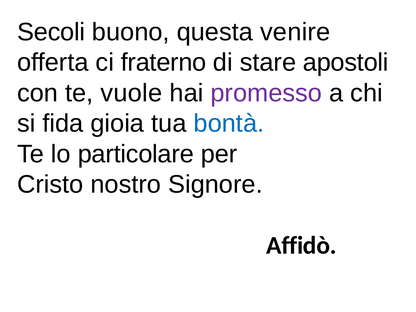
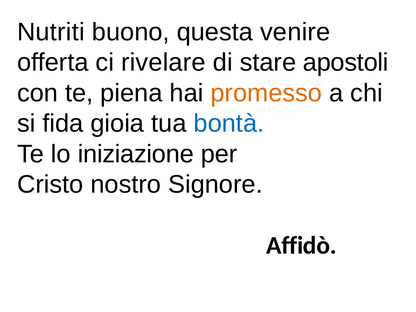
Secoli: Secoli -> Nutriti
fraterno: fraterno -> rivelare
vuole: vuole -> piena
promesso colour: purple -> orange
particolare: particolare -> iniziazione
